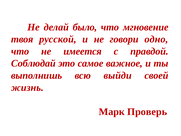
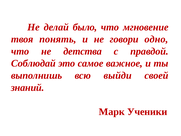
русской: русской -> понять
имеется: имеется -> детства
жизнь: жизнь -> знаний
Проверь: Проверь -> Ученики
